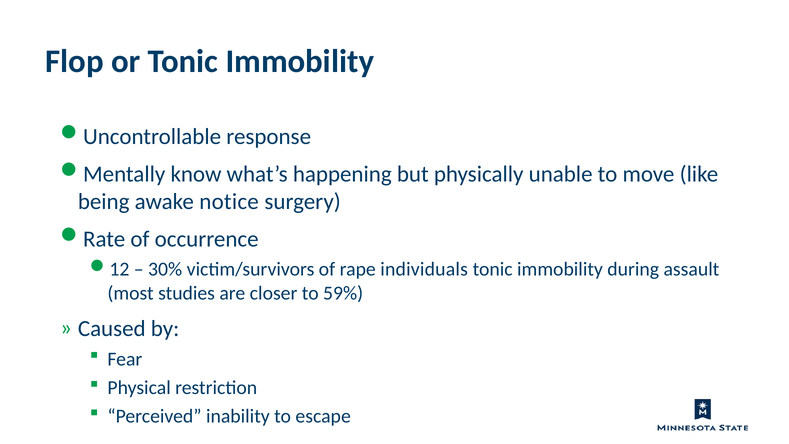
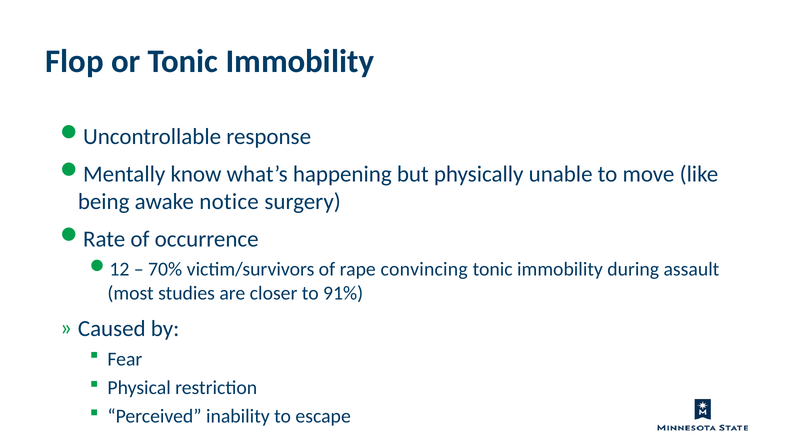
30%: 30% -> 70%
individuals: individuals -> convincing
59%: 59% -> 91%
